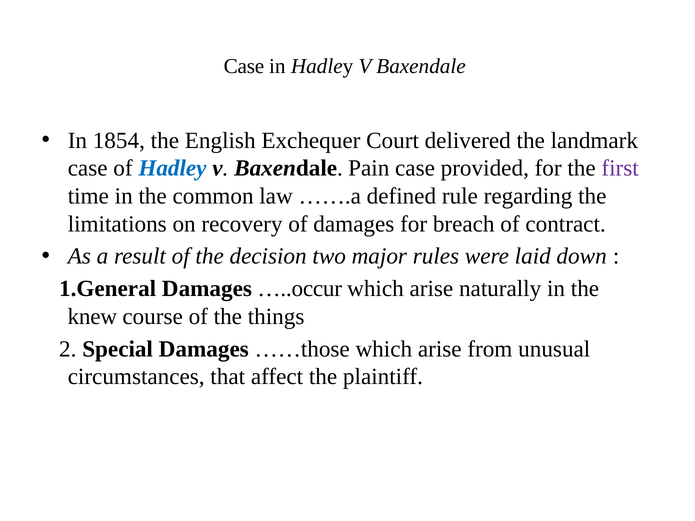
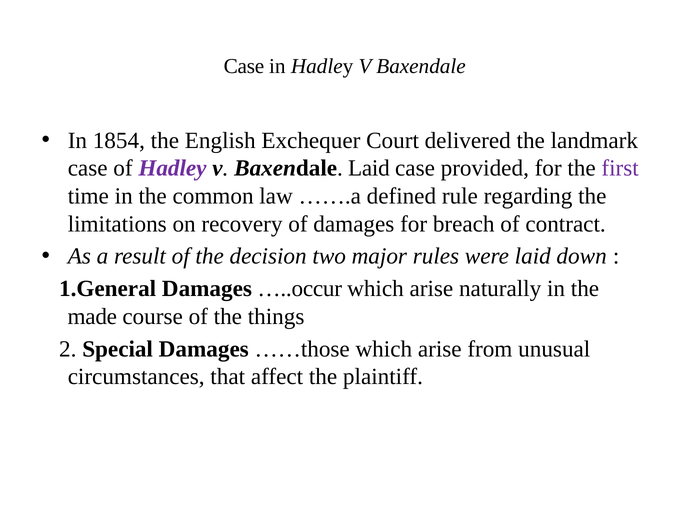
Hadley at (172, 168) colour: blue -> purple
Baxendale Pain: Pain -> Laid
knew: knew -> made
